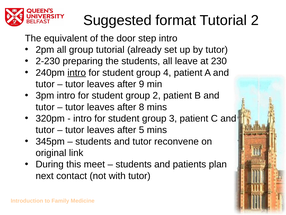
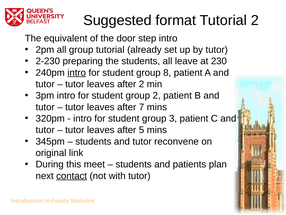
4: 4 -> 8
after 9: 9 -> 2
8: 8 -> 7
contact underline: none -> present
